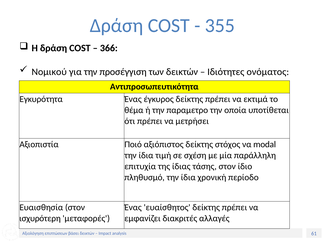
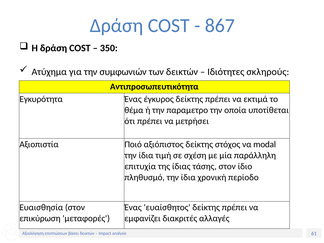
355: 355 -> 867
366: 366 -> 350
Νομικού: Νομικού -> Ατύχημα
προσέγγιση: προσέγγιση -> συμφωνιών
ονόματος: ονόματος -> σκληρούς
ισχυρότερη: ισχυρότερη -> επικύρωση
